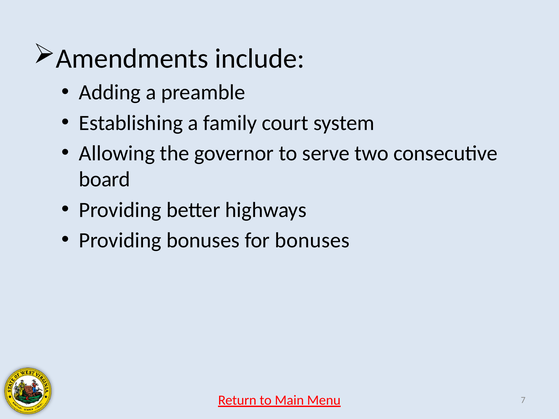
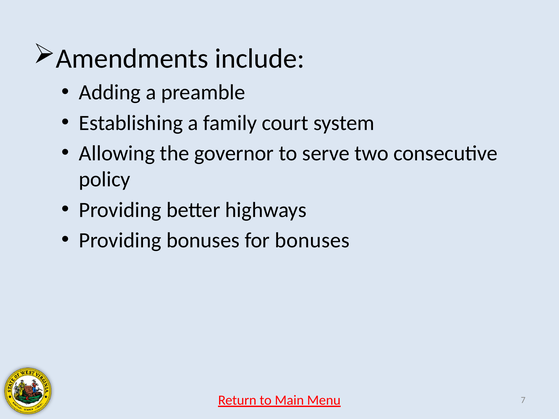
board: board -> policy
